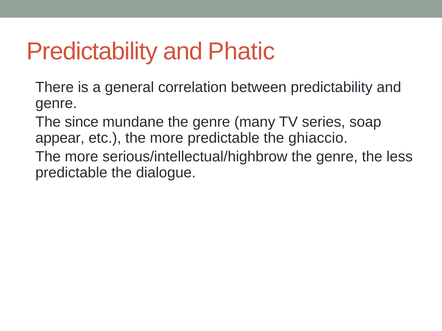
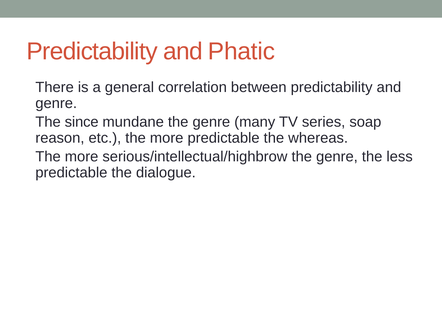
appear: appear -> reason
ghiaccio: ghiaccio -> whereas
